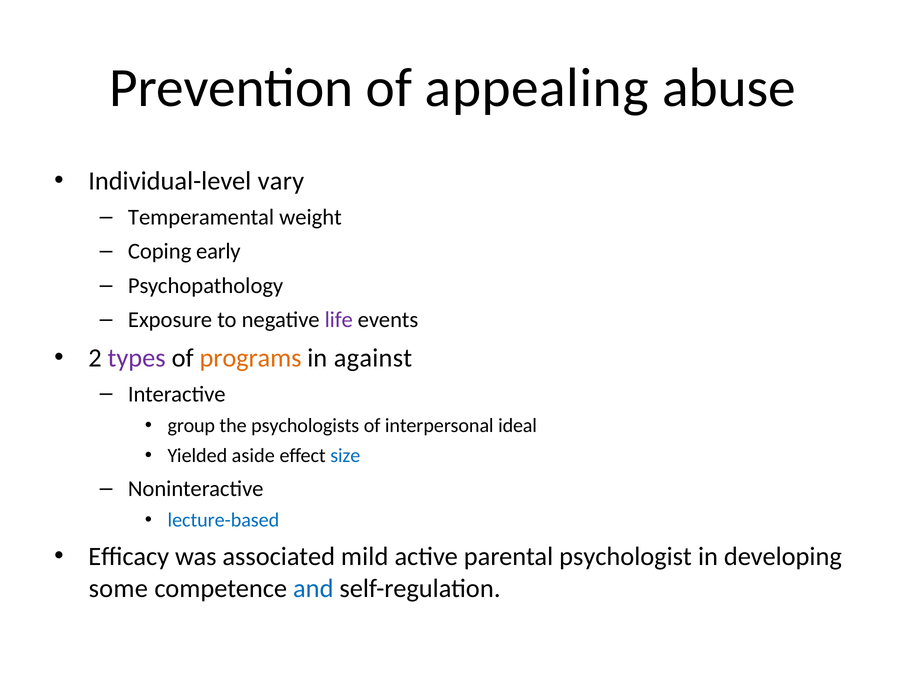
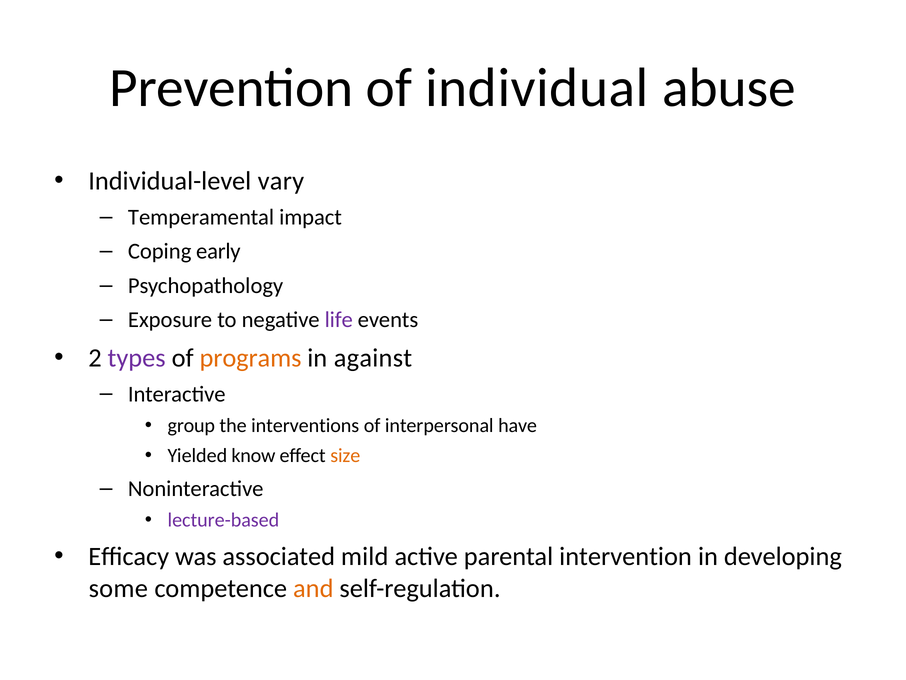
appealing: appealing -> individual
weight: weight -> impact
psychologists: psychologists -> interventions
ideal: ideal -> have
aside: aside -> know
size colour: blue -> orange
lecture-based colour: blue -> purple
psychologist: psychologist -> intervention
and colour: blue -> orange
